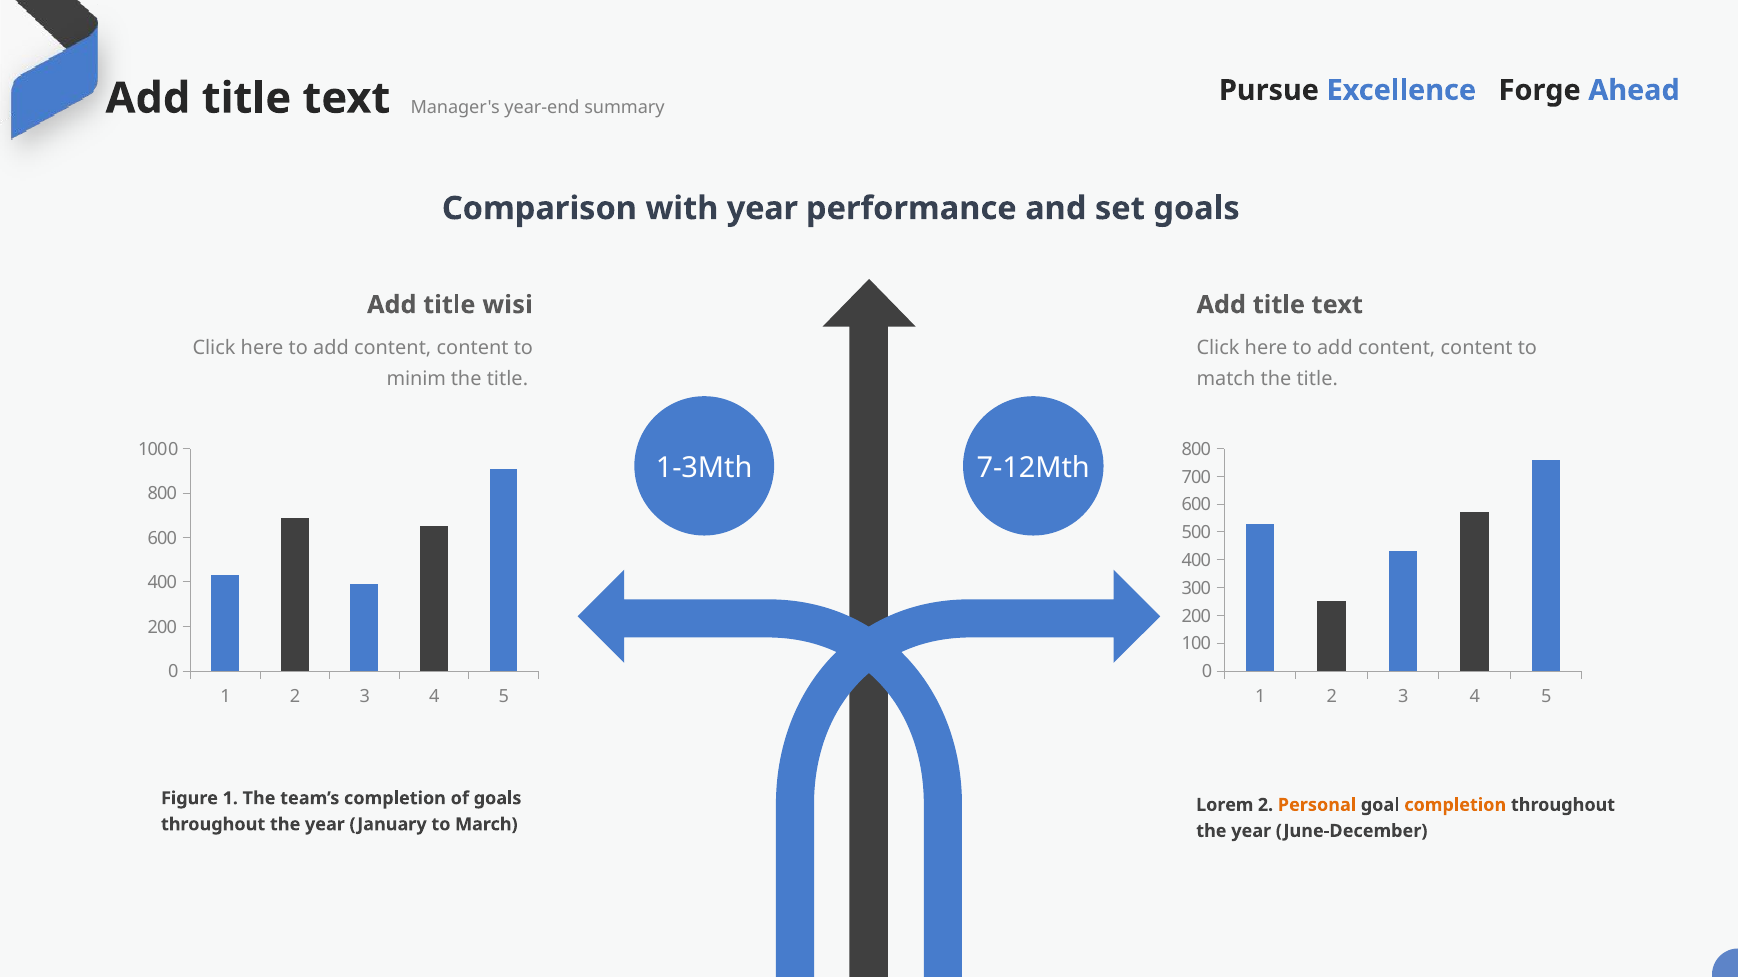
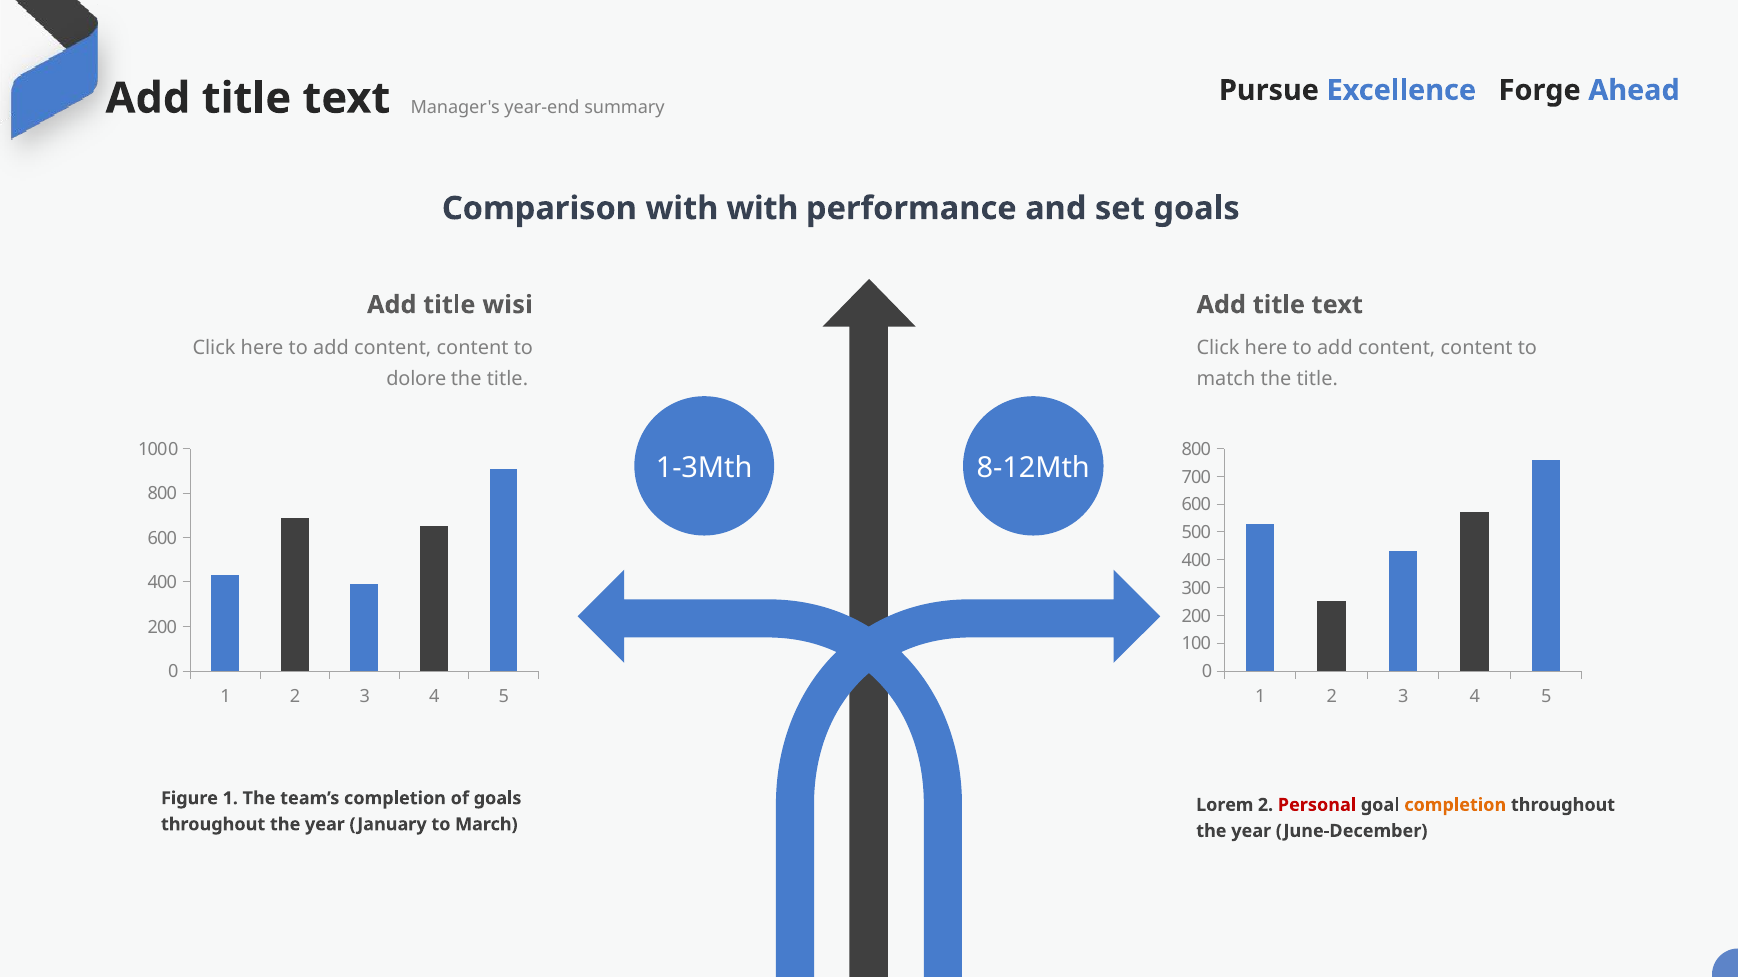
with year: year -> with
minim: minim -> dolore
7-12Mth: 7-12Mth -> 8-12Mth
Personal colour: orange -> red
